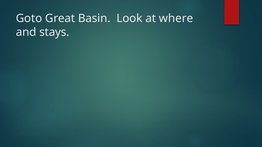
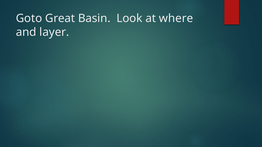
stays: stays -> layer
